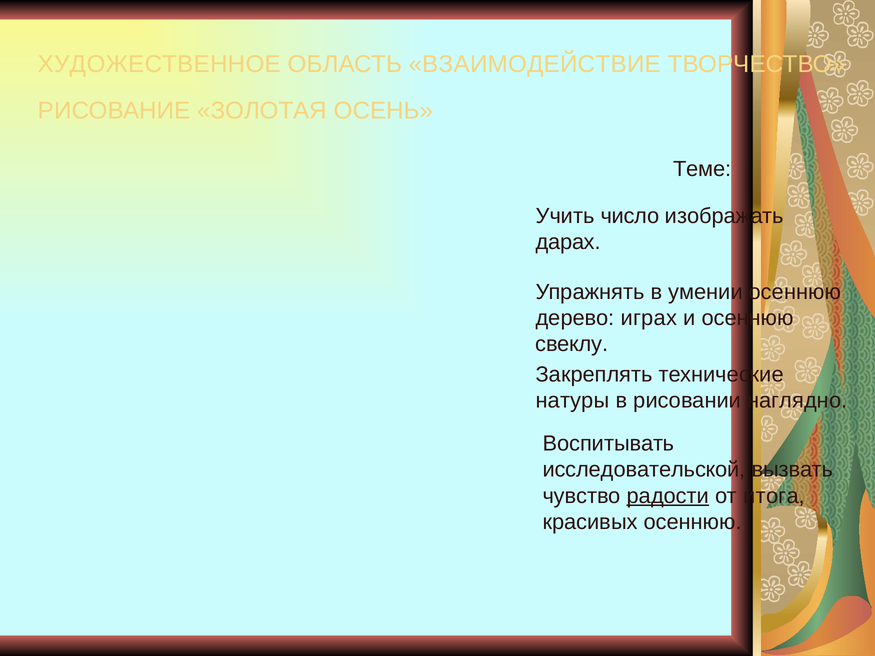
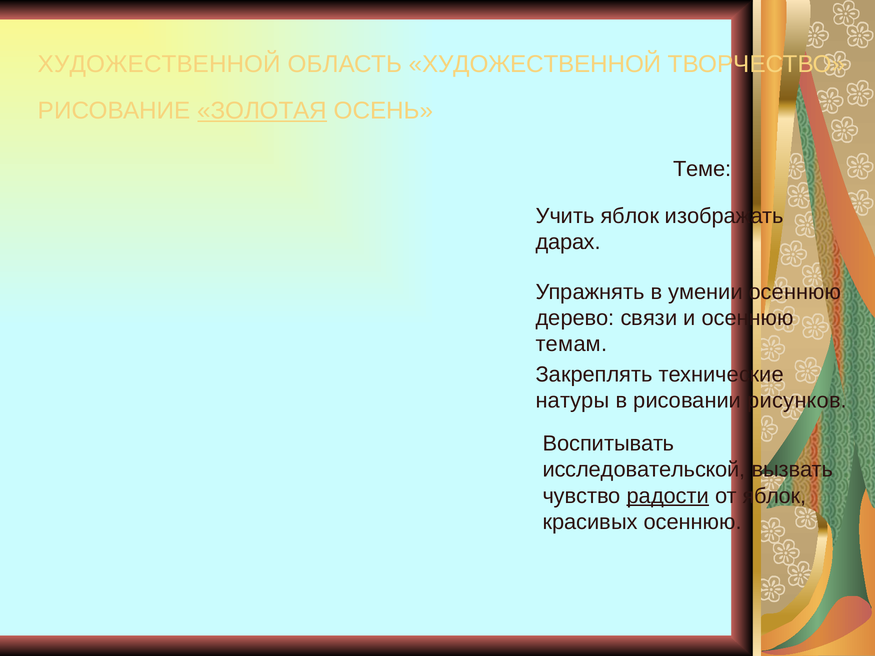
ХУДОЖЕСТВЕННОЕ at (159, 64): ХУДОЖЕСТВЕННОЕ -> ХУДОЖЕСТВЕННОЙ
ОБЛАСТЬ ВЗАИМОДЕЙСТВИЕ: ВЗАИМОДЕЙСТВИЕ -> ХУДОЖЕСТВЕННОЙ
ЗОЛОТАЯ underline: none -> present
Учить число: число -> яблок
играх: играх -> связи
свеклу: свеклу -> темам
наглядно: наглядно -> рисунков
от итога: итога -> яблок
